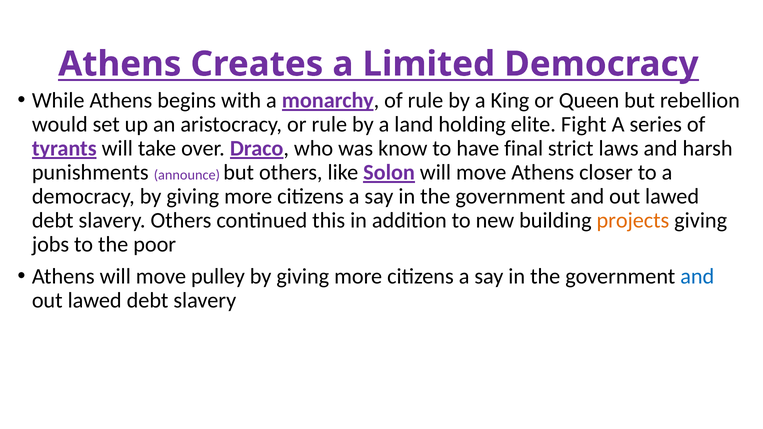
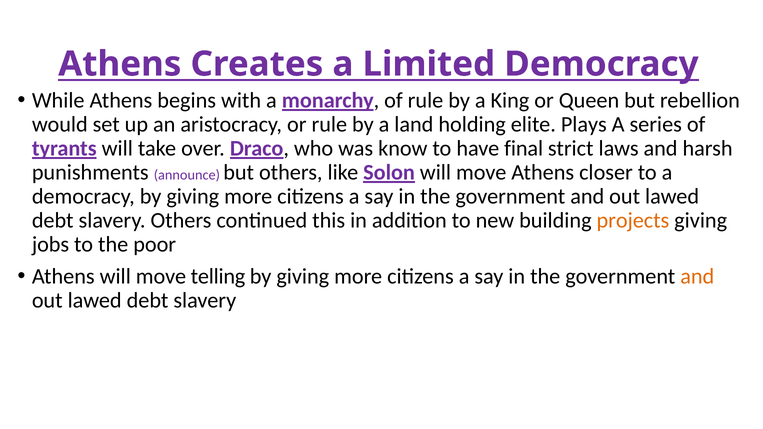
Fight: Fight -> Plays
pulley: pulley -> telling
and at (697, 276) colour: blue -> orange
